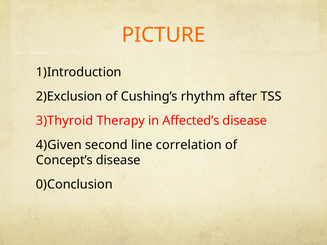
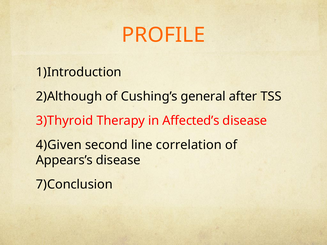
PICTURE: PICTURE -> PROFILE
2)Exclusion: 2)Exclusion -> 2)Although
rhythm: rhythm -> general
Concept’s: Concept’s -> Appears’s
0)Conclusion: 0)Conclusion -> 7)Conclusion
